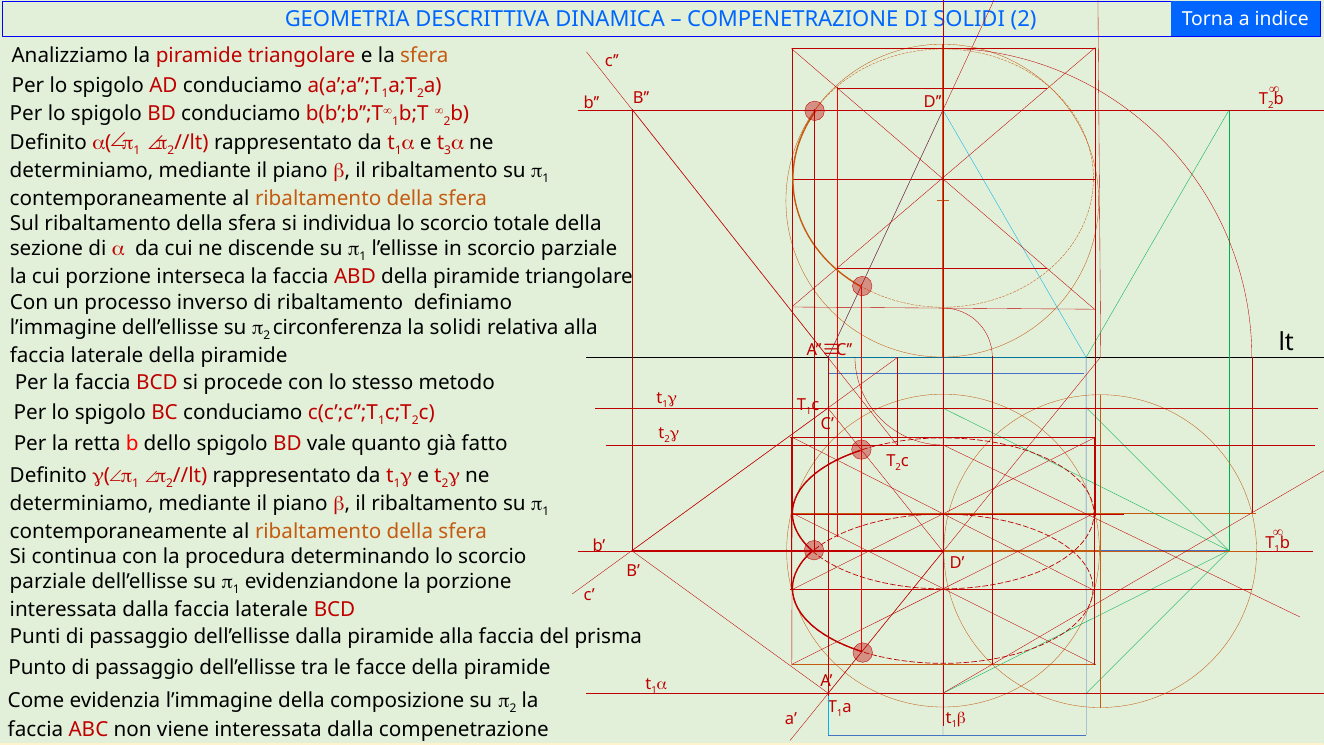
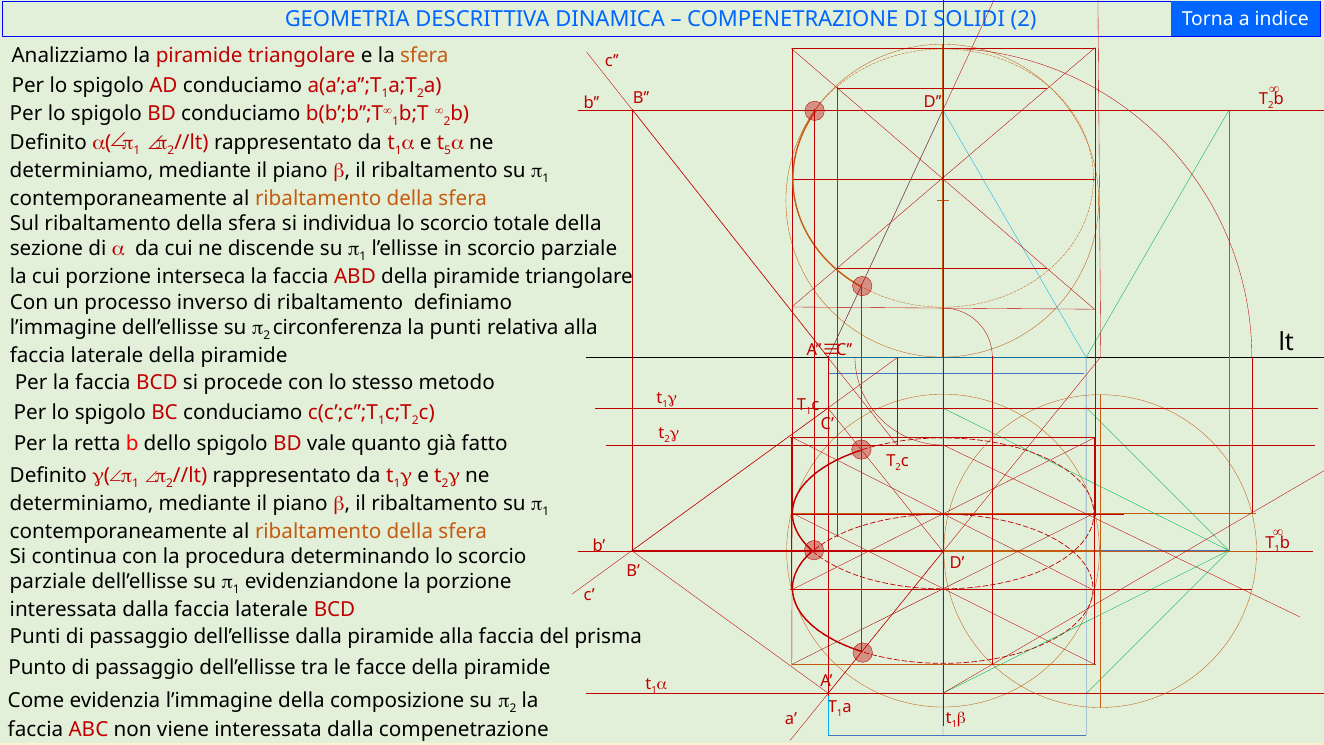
3: 3 -> 5
la solidi: solidi -> punti
